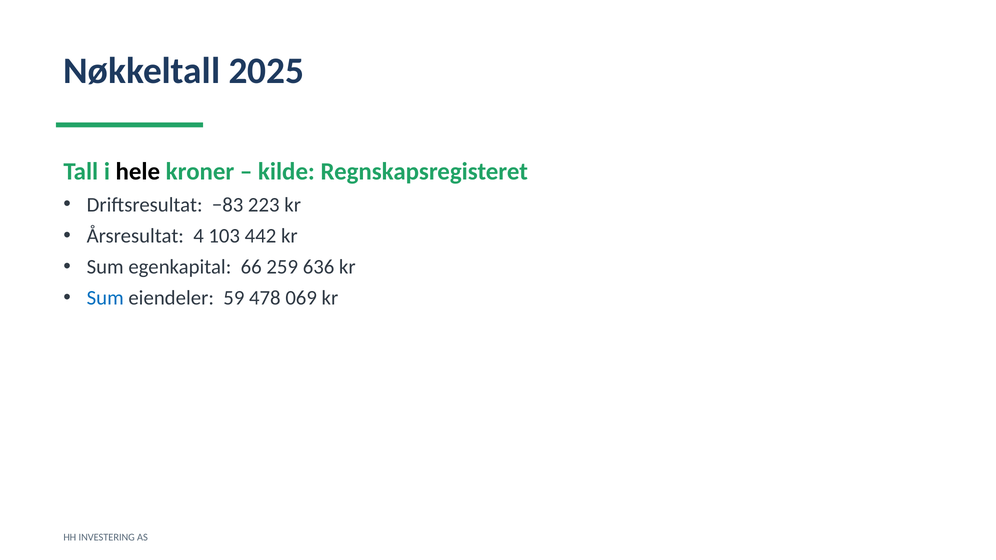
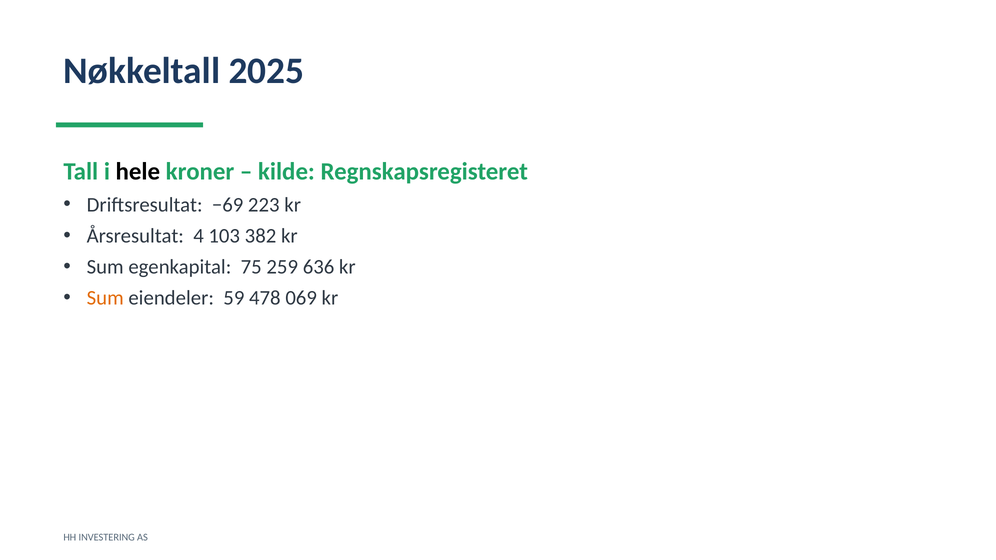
−83: −83 -> −69
442: 442 -> 382
66: 66 -> 75
Sum at (105, 298) colour: blue -> orange
